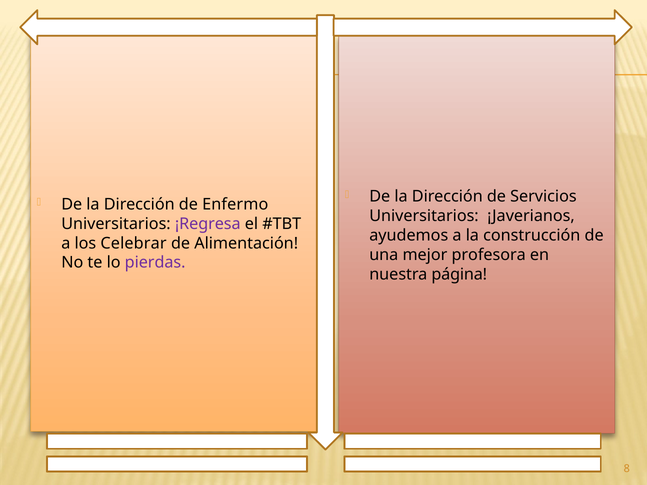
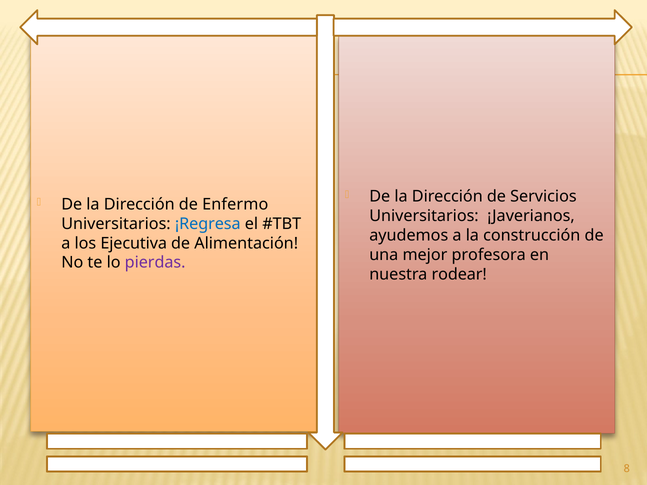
¡Regresa colour: purple -> blue
Celebrar: Celebrar -> Ejecutiva
página: página -> rodear
